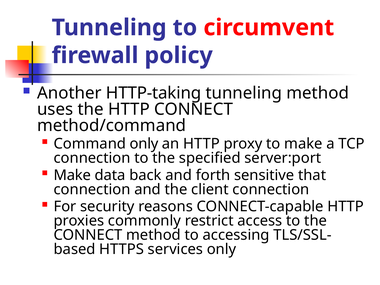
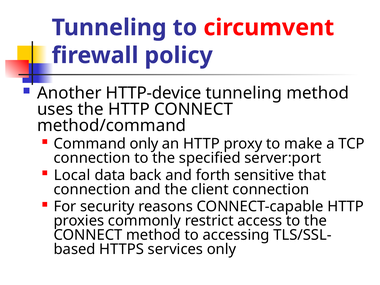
HTTP-taking: HTTP-taking -> HTTP-device
Make at (72, 175): Make -> Local
